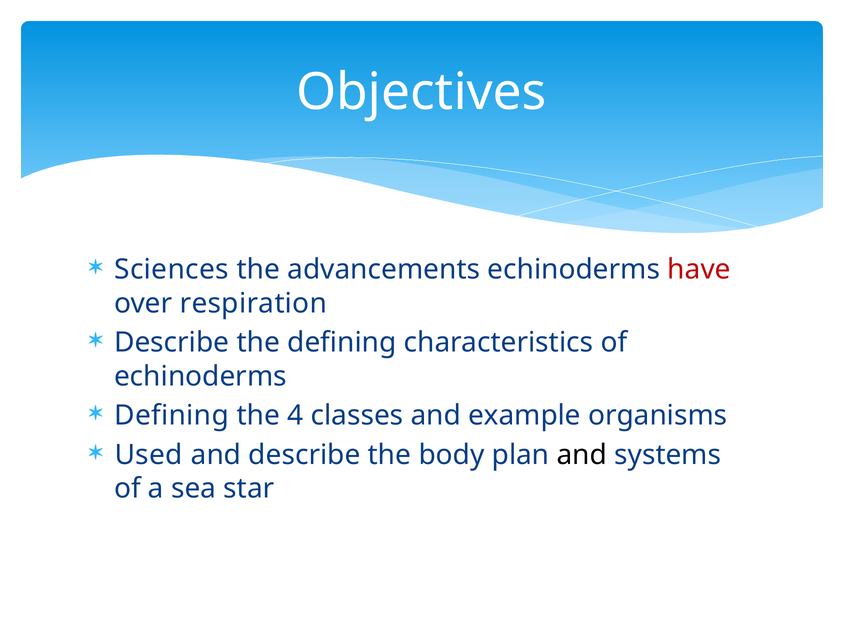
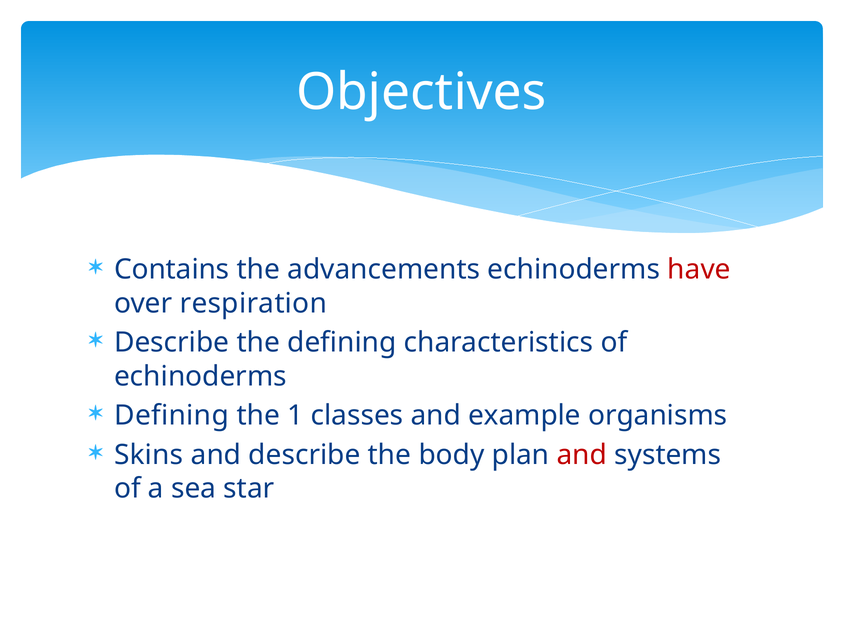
Sciences: Sciences -> Contains
4: 4 -> 1
Used: Used -> Skins
and at (582, 455) colour: black -> red
